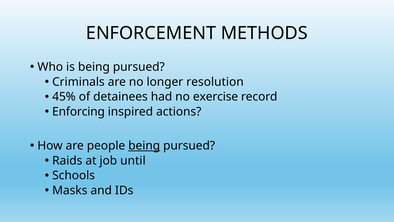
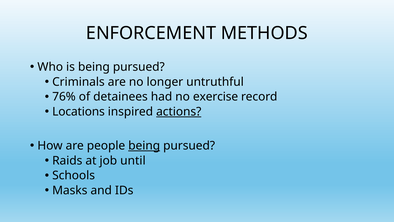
resolution: resolution -> untruthful
45%: 45% -> 76%
Enforcing: Enforcing -> Locations
actions underline: none -> present
